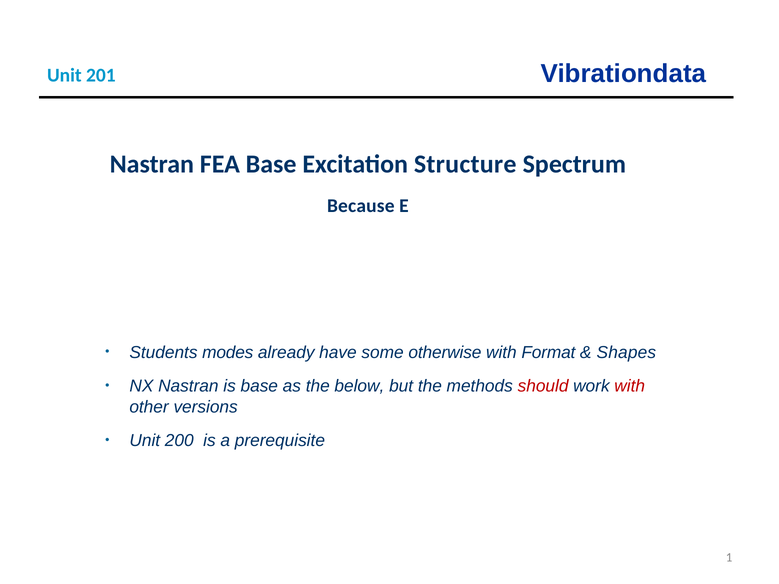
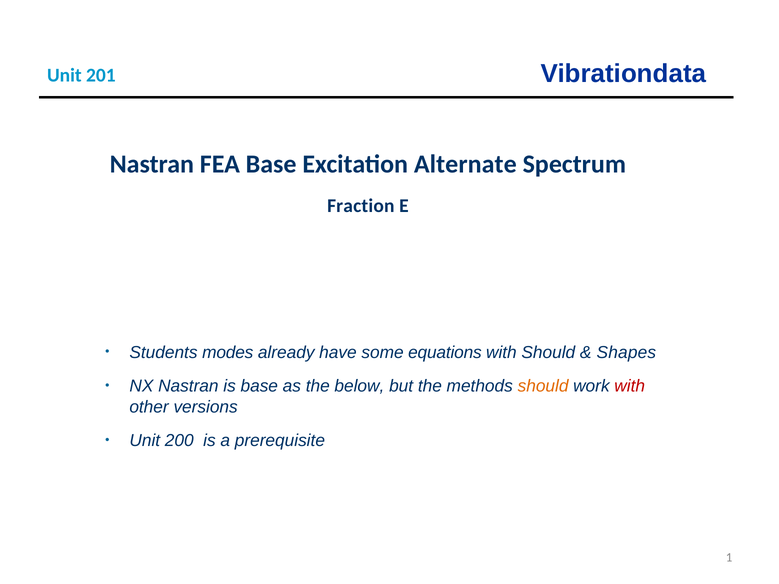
Structure: Structure -> Alternate
Because: Because -> Fraction
otherwise: otherwise -> equations
with Format: Format -> Should
should at (543, 386) colour: red -> orange
